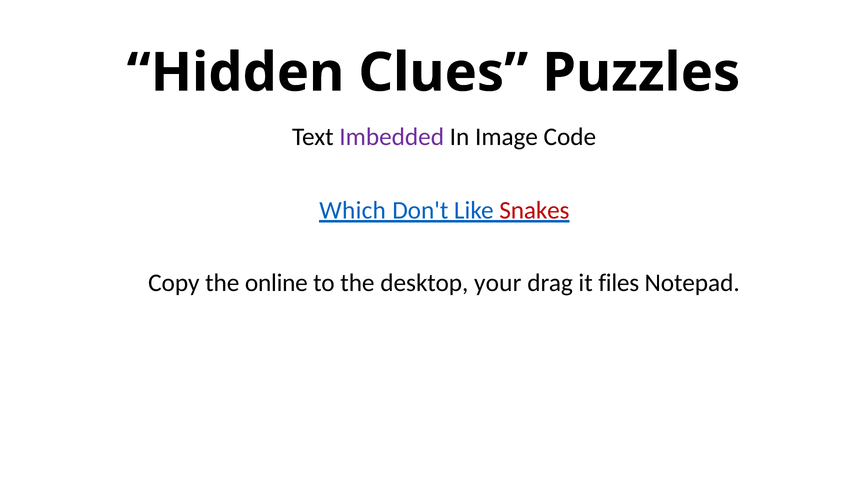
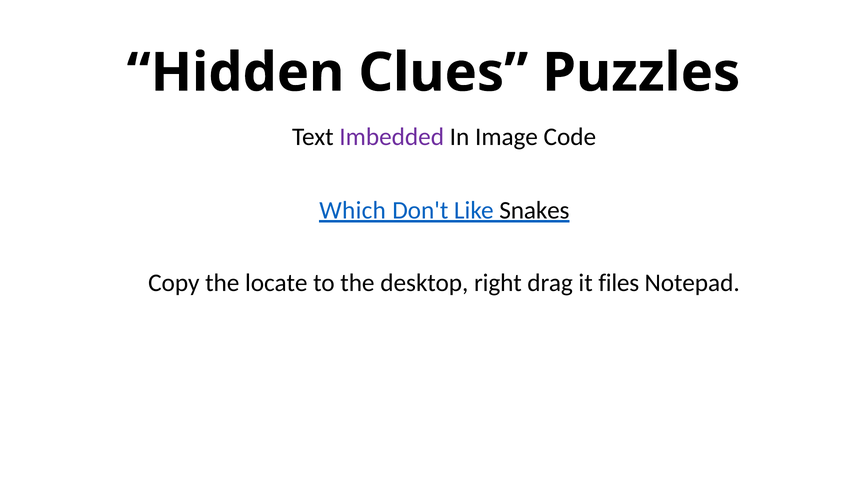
Snakes colour: red -> black
online: online -> locate
your: your -> right
